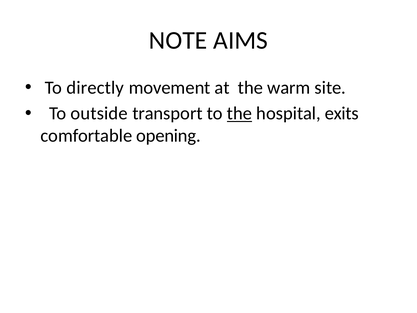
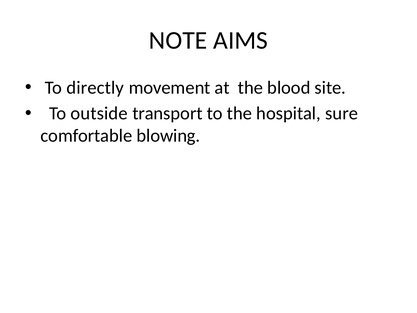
warm: warm -> blood
the at (240, 113) underline: present -> none
exits: exits -> sure
opening: opening -> blowing
